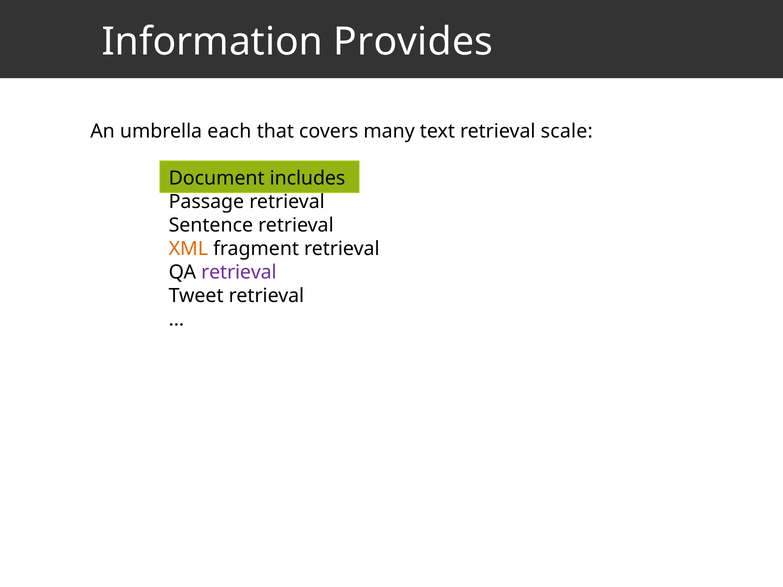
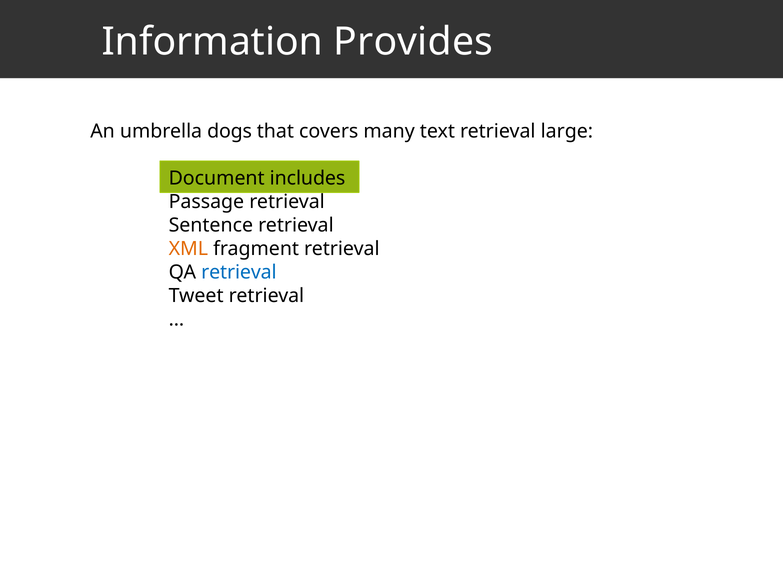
each: each -> dogs
scale: scale -> large
retrieval at (239, 272) colour: purple -> blue
